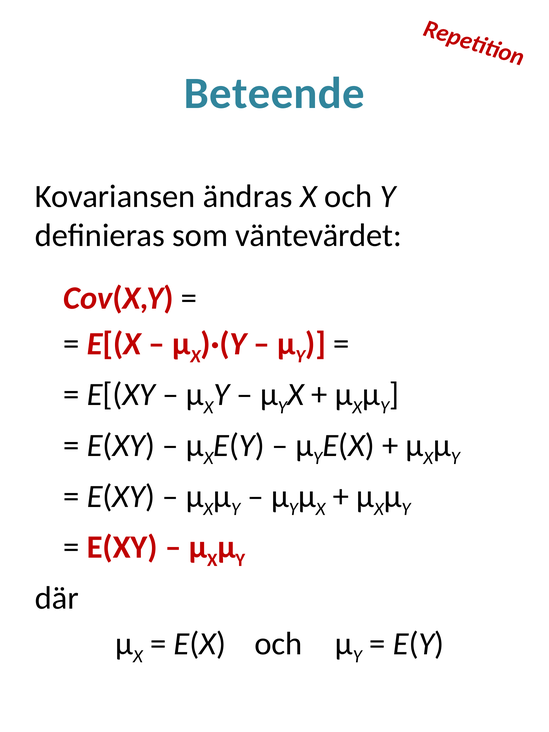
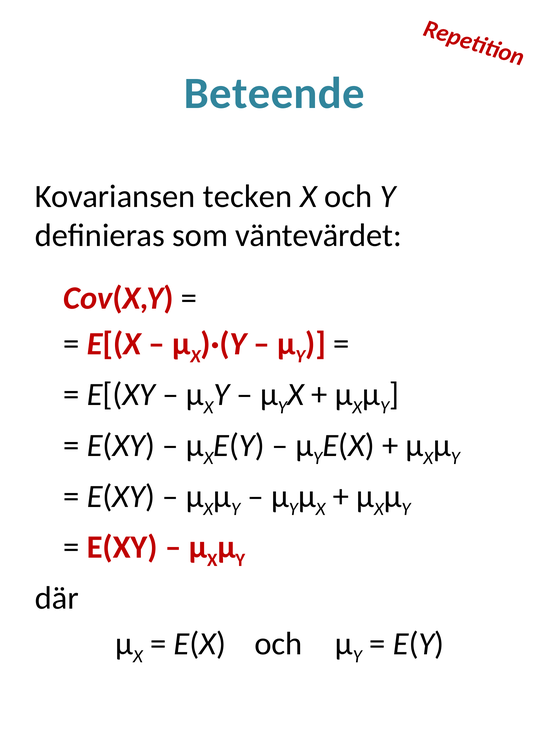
ändras: ändras -> tecken
